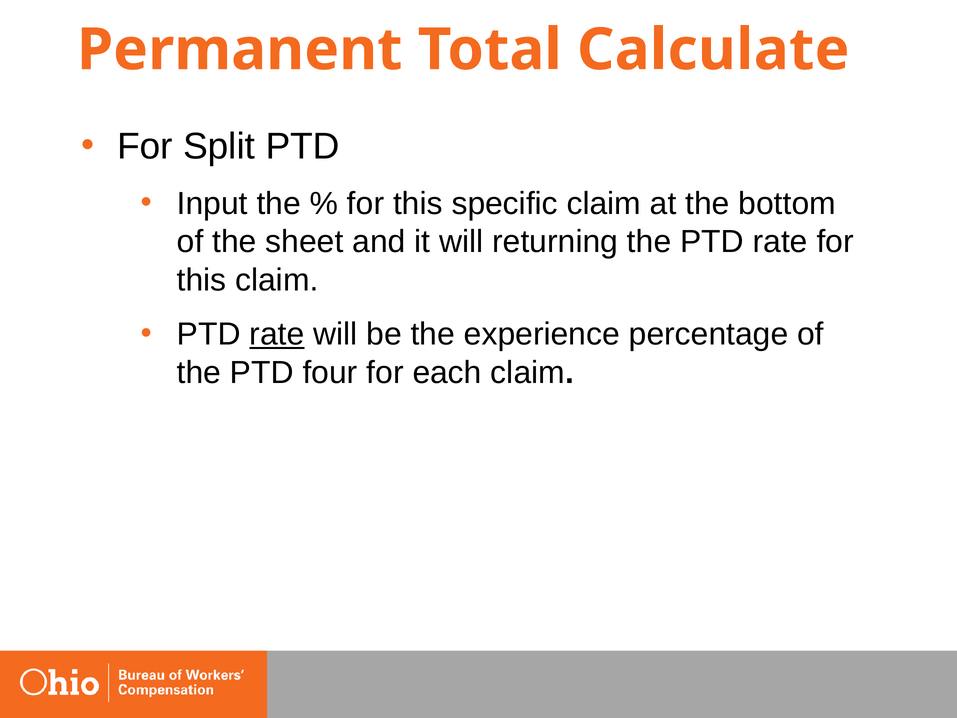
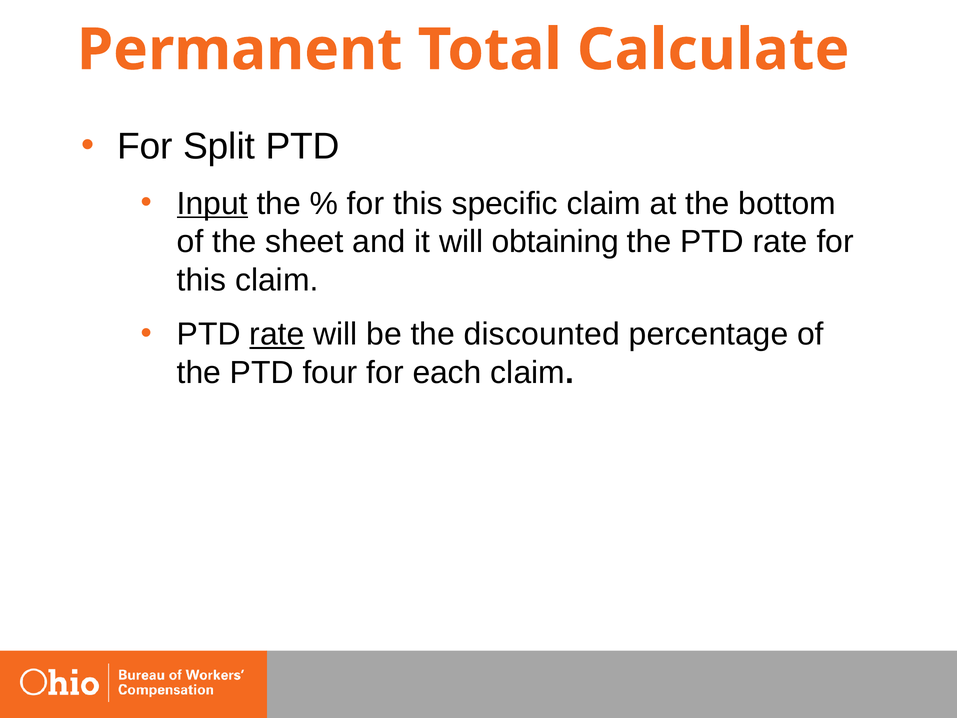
Input underline: none -> present
returning: returning -> obtaining
experience: experience -> discounted
